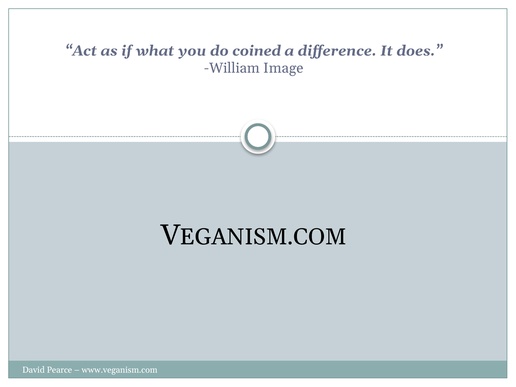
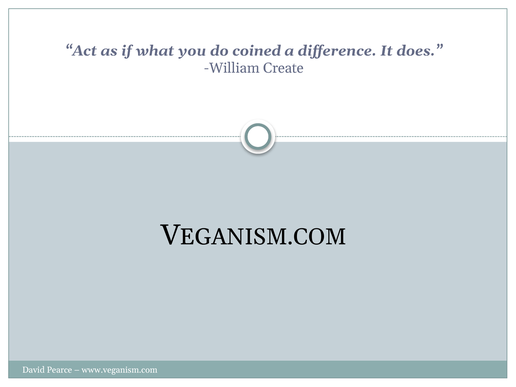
Image: Image -> Create
